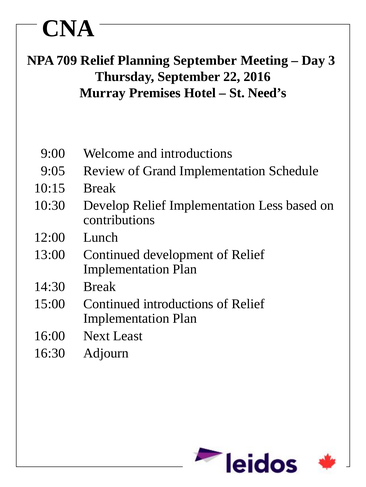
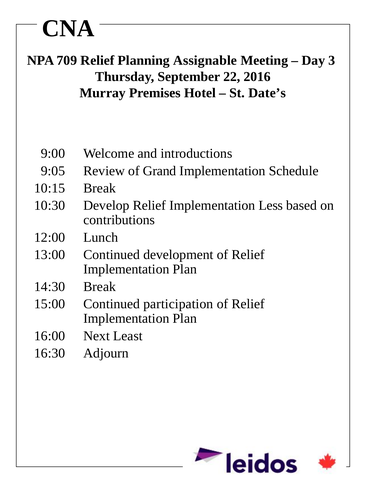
Planning September: September -> Assignable
Need’s: Need’s -> Date’s
Continued introductions: introductions -> participation
